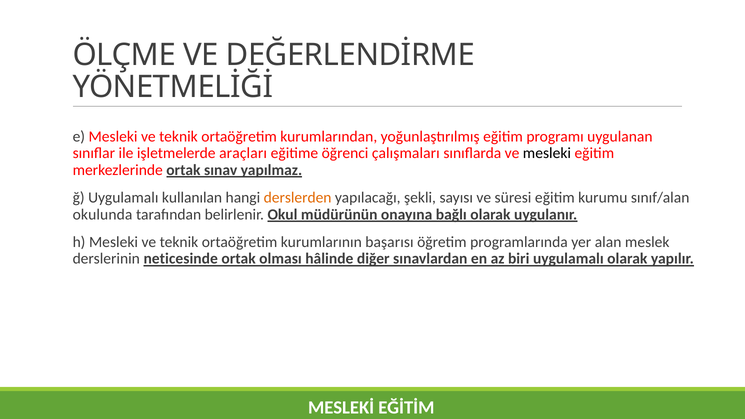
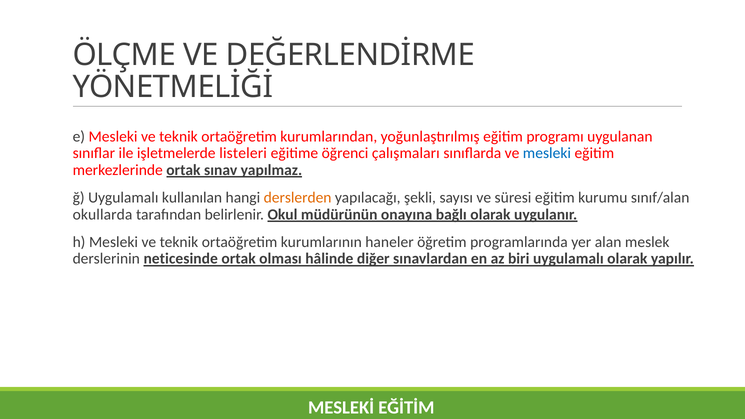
araçları: araçları -> listeleri
mesleki at (547, 153) colour: black -> blue
okulunda: okulunda -> okullarda
başarısı: başarısı -> haneler
